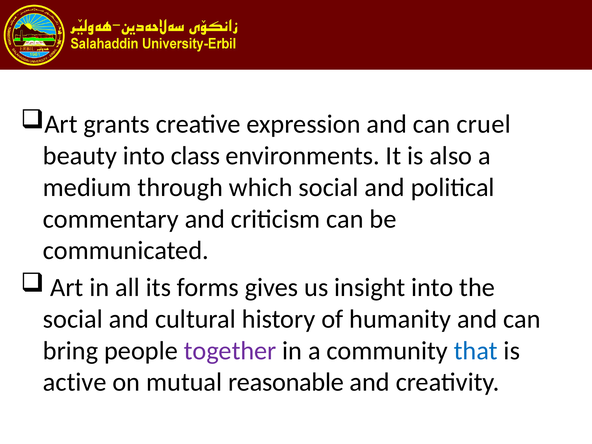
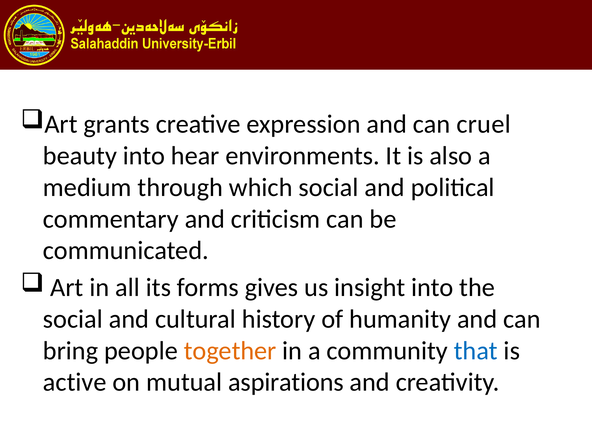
class: class -> hear
together colour: purple -> orange
reasonable: reasonable -> aspirations
